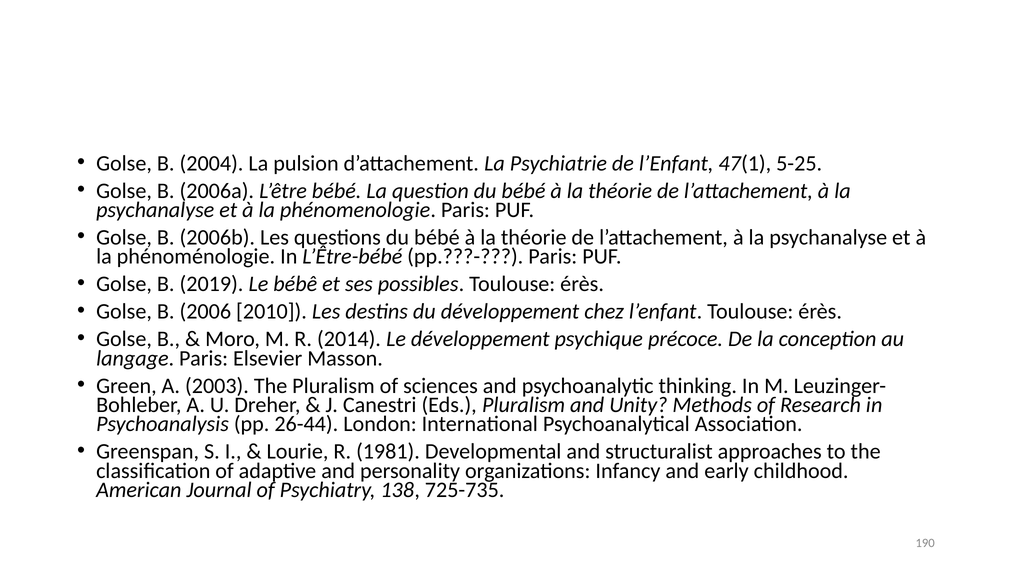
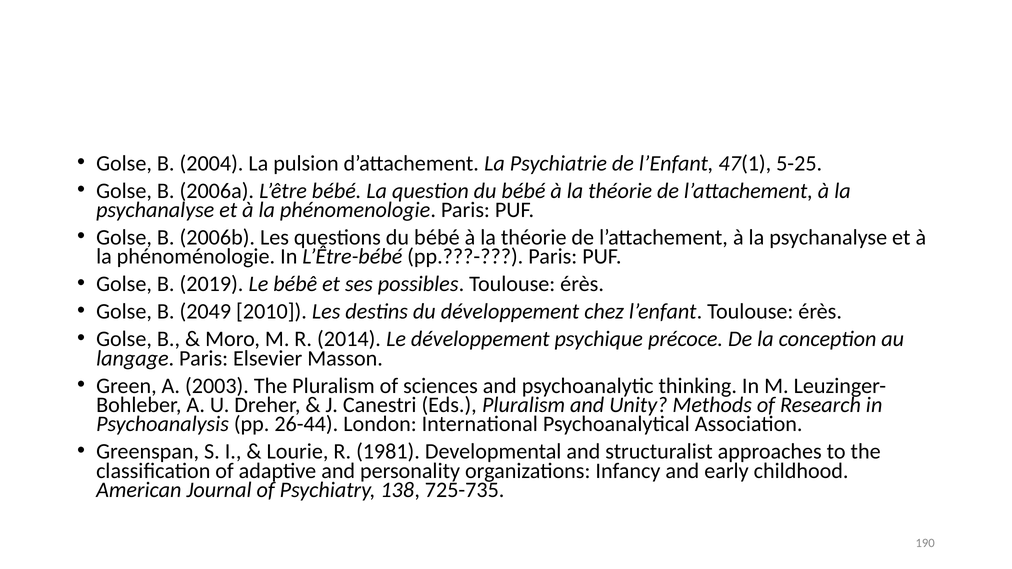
2006: 2006 -> 2049
